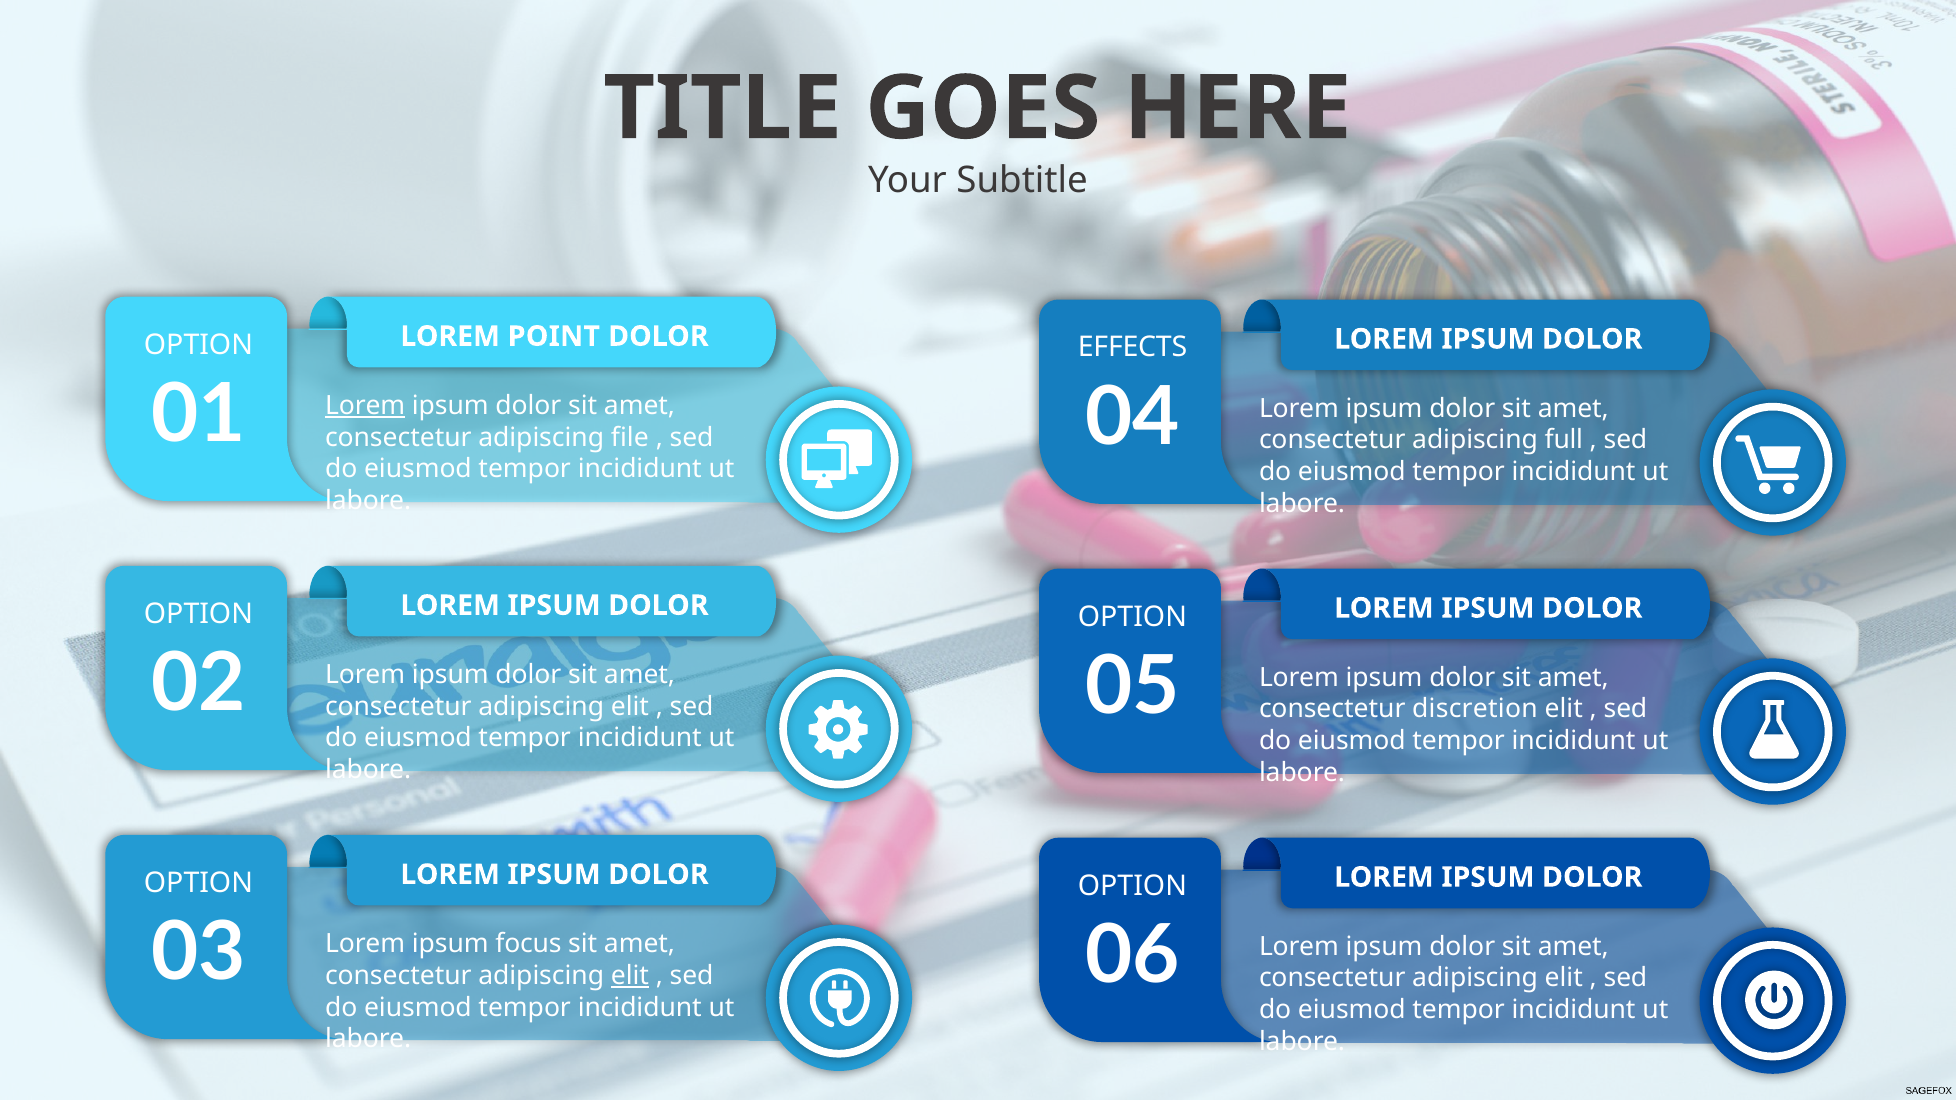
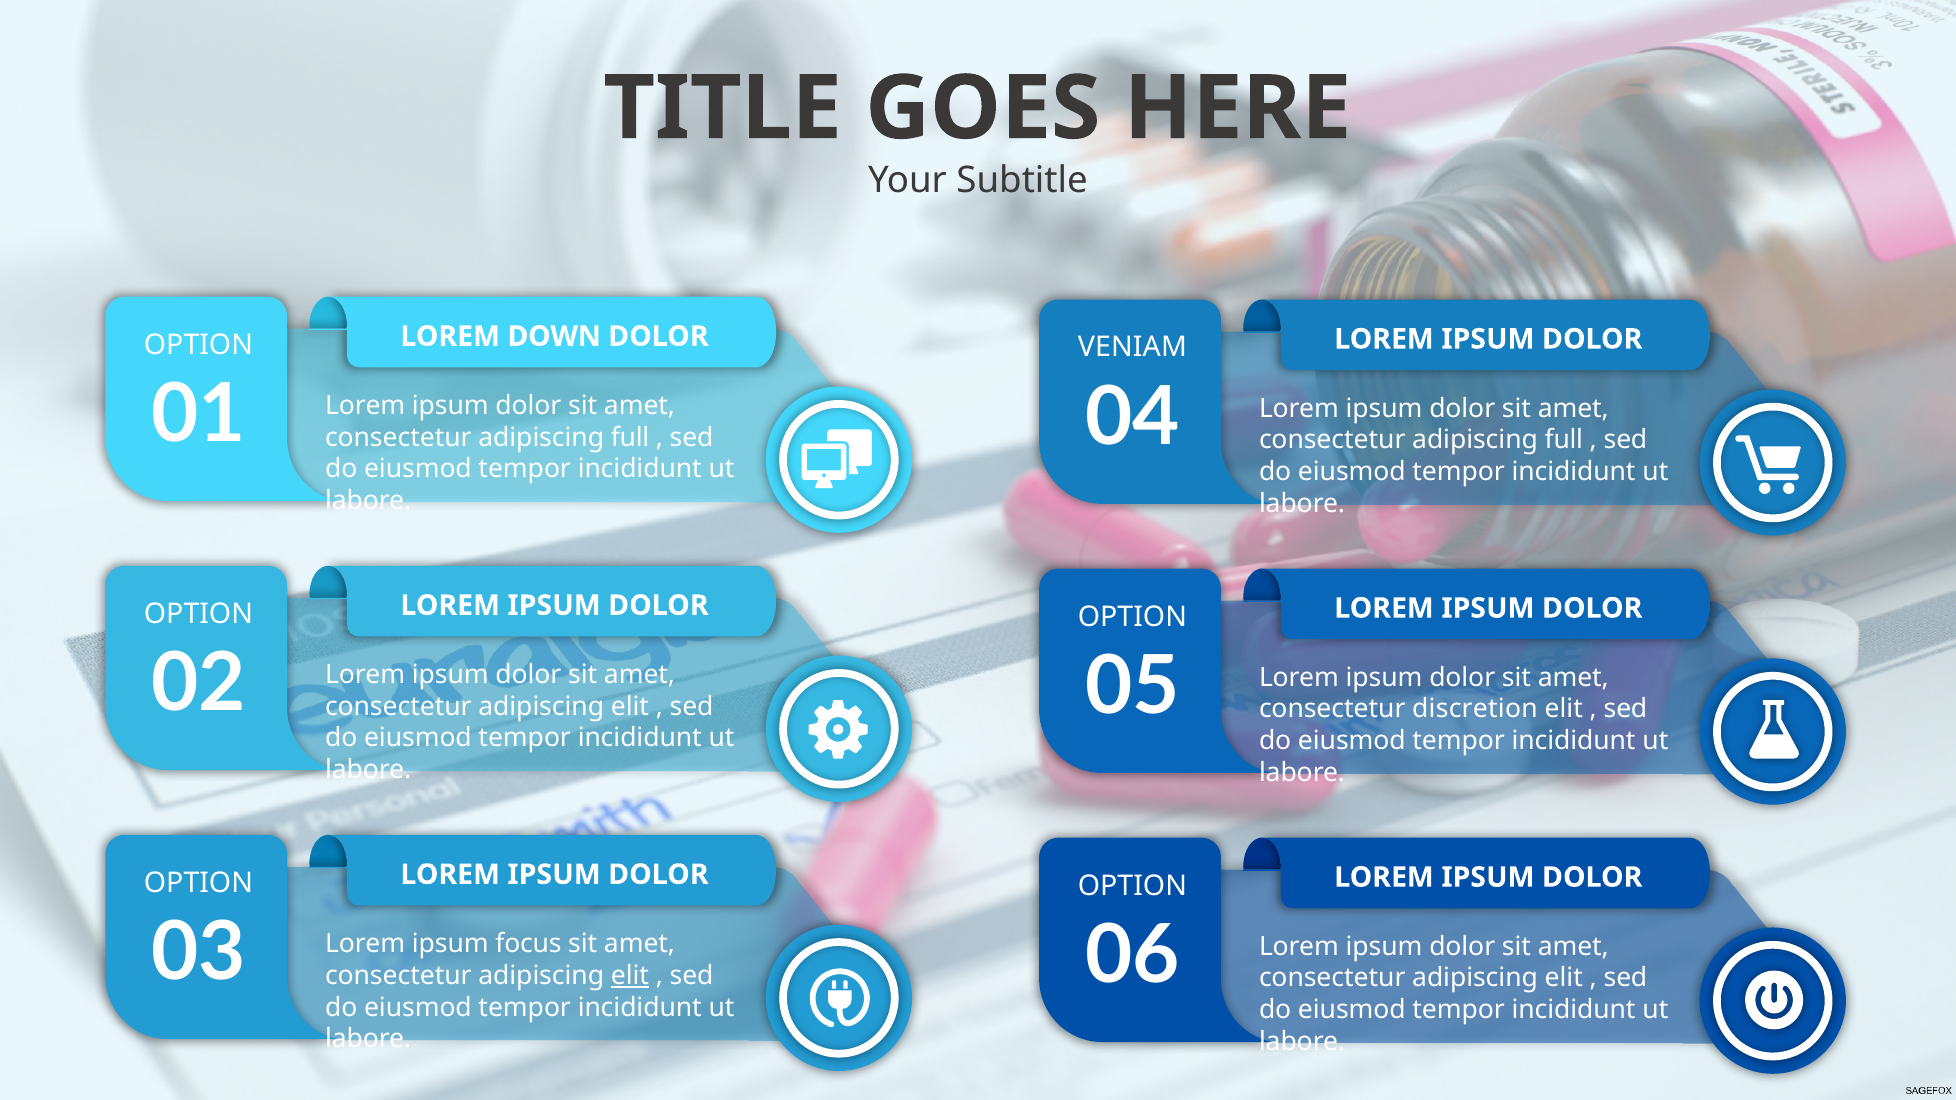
POINT: POINT -> DOWN
EFFECTS: EFFECTS -> VENIAM
Lorem at (365, 406) underline: present -> none
file at (630, 437): file -> full
